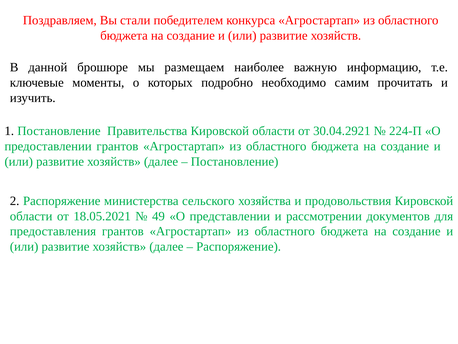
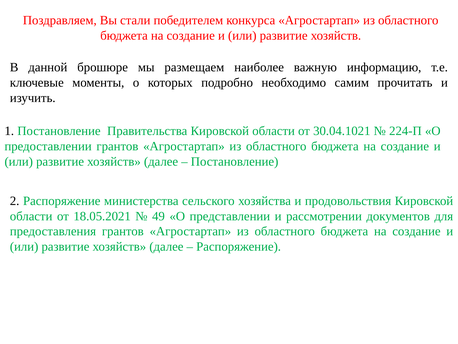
30.04.2921: 30.04.2921 -> 30.04.1021
